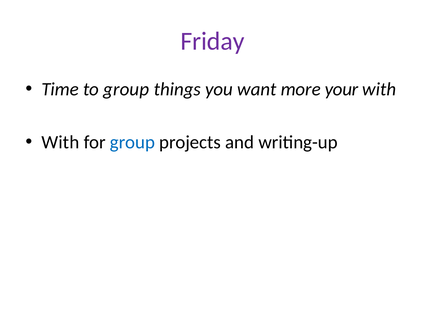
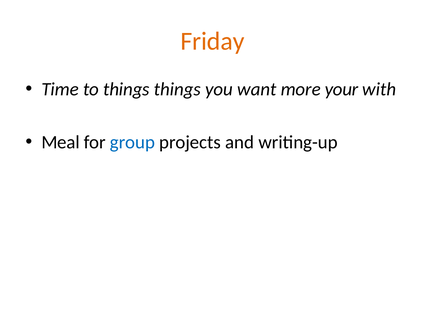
Friday colour: purple -> orange
to group: group -> things
With at (60, 142): With -> Meal
